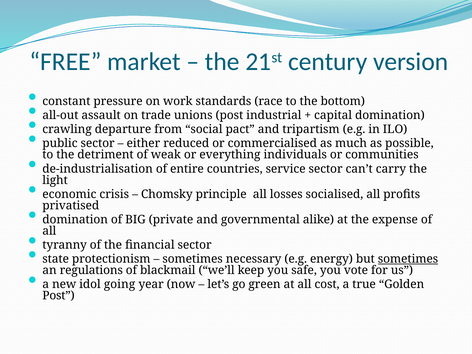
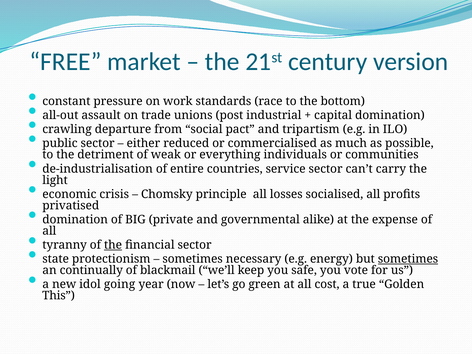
the at (113, 245) underline: none -> present
regulations: regulations -> continually
Post at (59, 296): Post -> This
